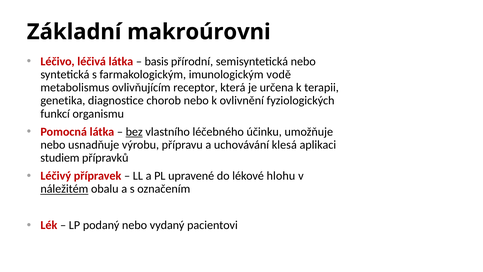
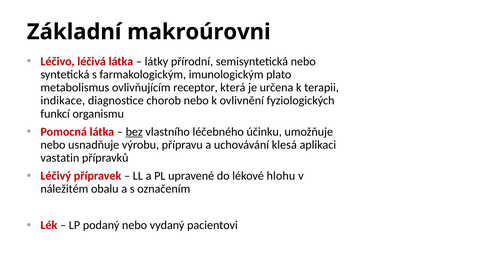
basis: basis -> látky
vodě: vodě -> plato
genetika: genetika -> indikace
studiem: studiem -> vastatin
náležitém underline: present -> none
